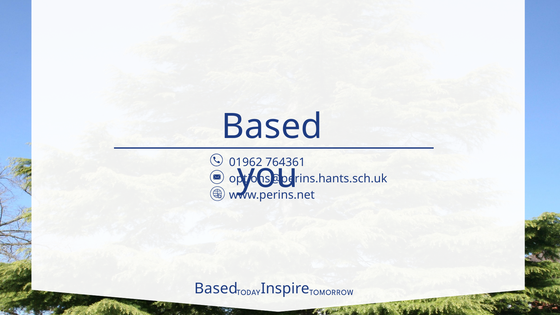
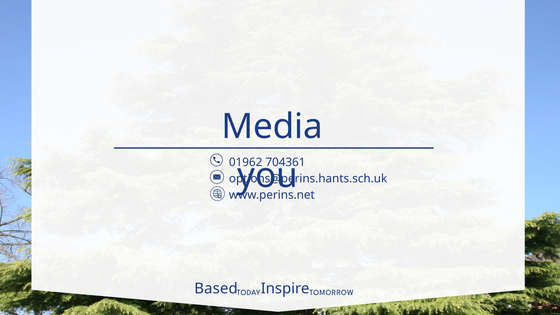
Based at (272, 127): Based -> Media
764361: 764361 -> 704361
